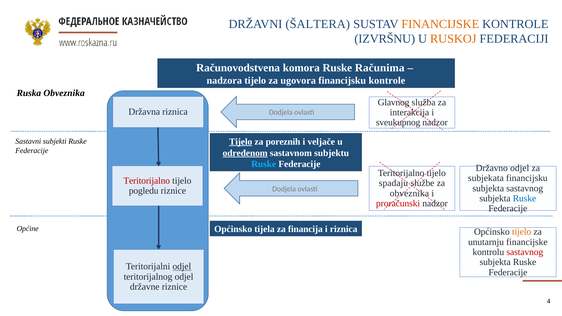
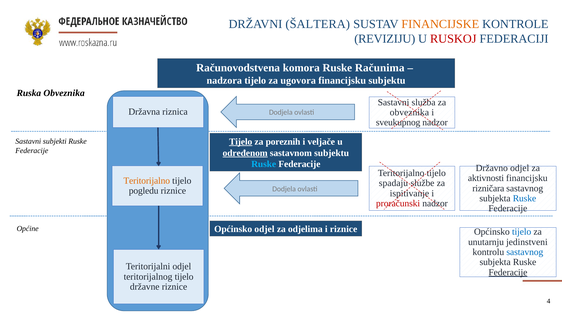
IZVRŠNU: IZVRŠNU -> REVIZIJU
RUSKOJ colour: orange -> red
financijsku kontrole: kontrole -> subjektu
Glavnog at (394, 102): Glavnog -> Sastavni
interakcija at (409, 112): interakcija -> obveznika
subjekata: subjekata -> aktivnosti
Teritorijalno at (147, 181) colour: red -> orange
subjekta at (488, 188): subjekta -> rizničara
obveznika at (409, 193): obveznika -> ispitivanje
Općinsko tijela: tijela -> odjel
financija: financija -> odjelima
i riznica: riznica -> riznice
tijelo at (522, 232) colour: orange -> blue
unutarnju financijske: financijske -> jedinstveni
sastavnog at (525, 252) colour: red -> blue
odjel at (182, 267) underline: present -> none
Federacije at (508, 272) underline: none -> present
teritorijalnog odjel: odjel -> tijelo
